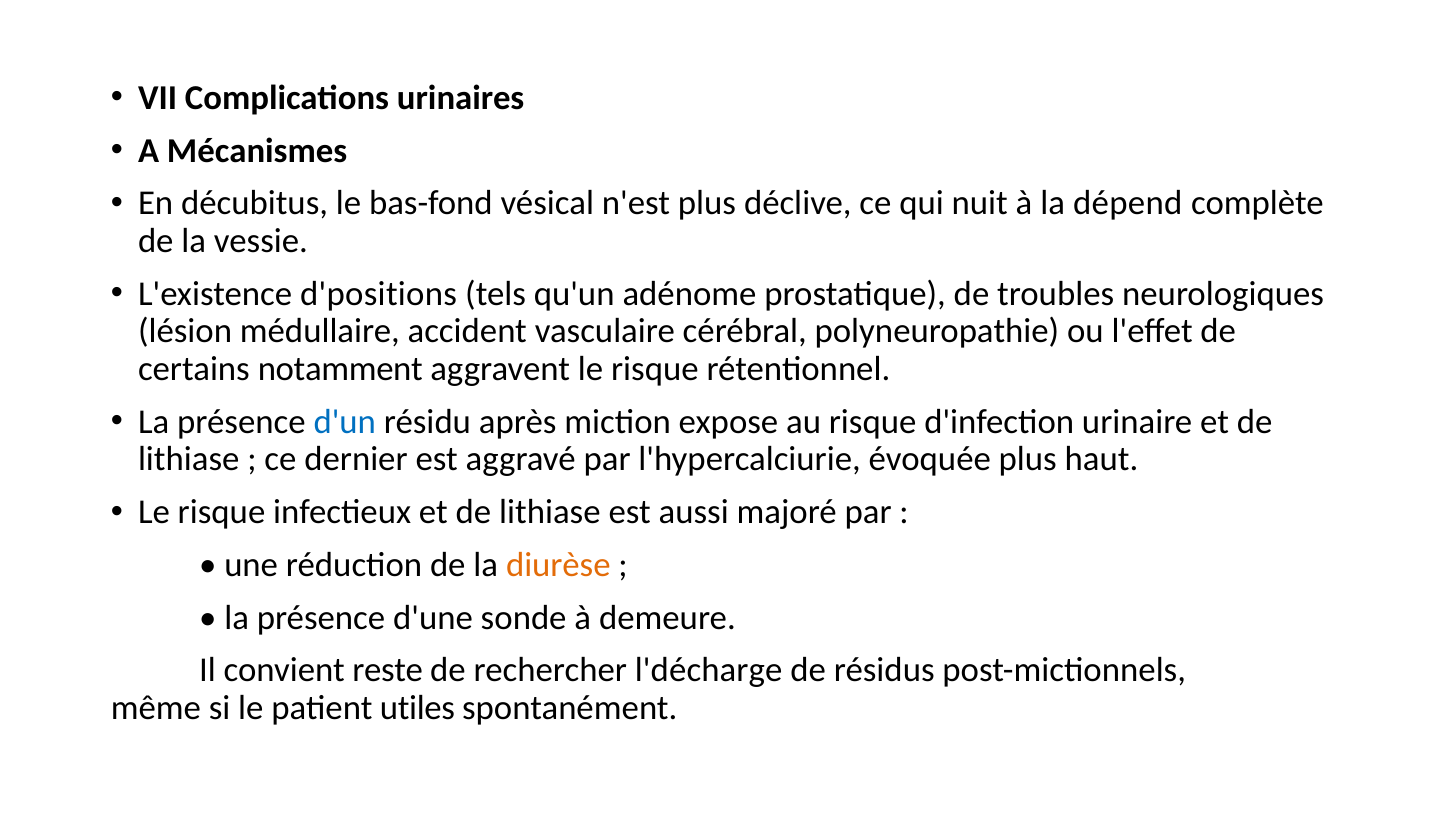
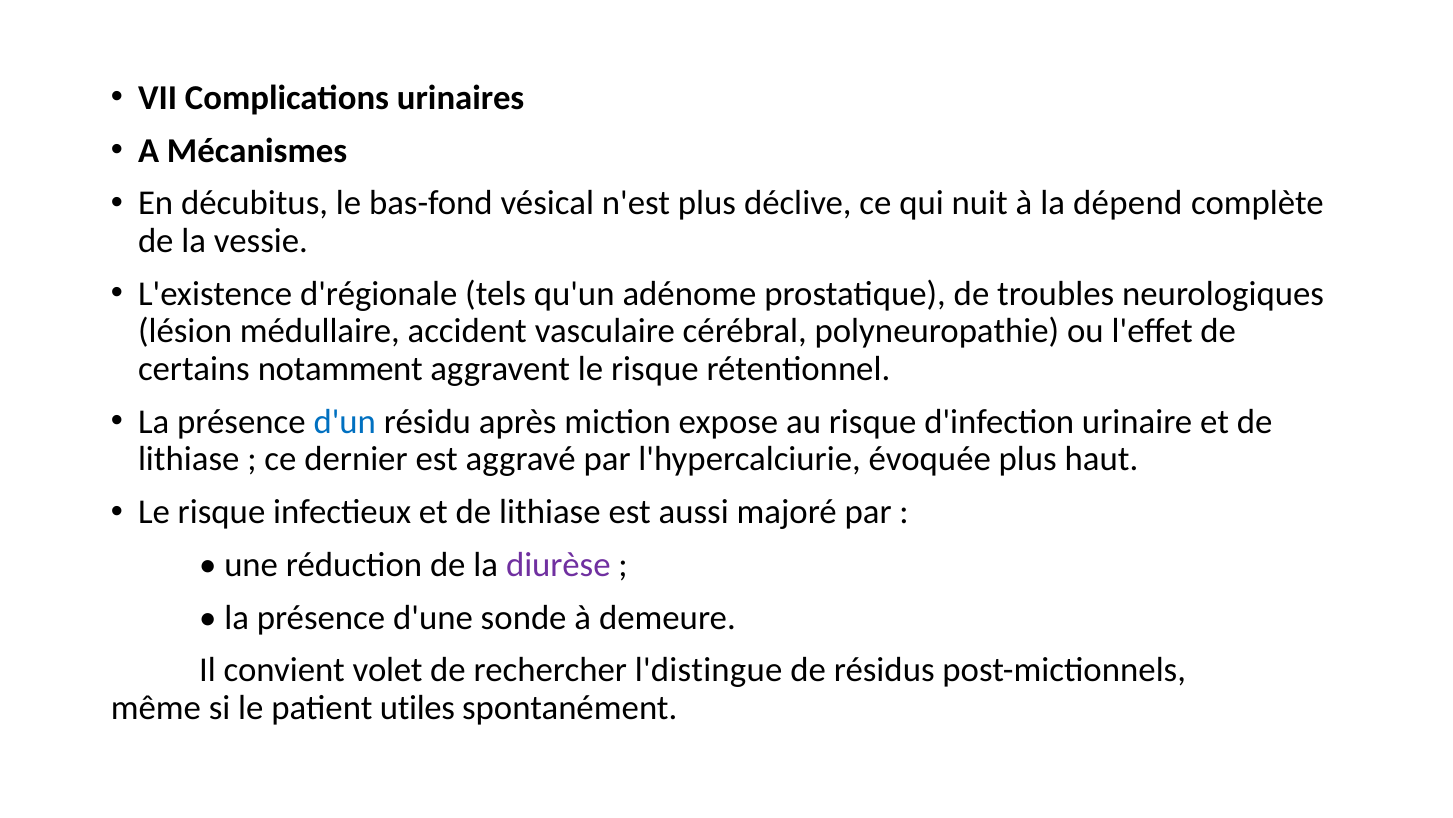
d'positions: d'positions -> d'régionale
diurèse colour: orange -> purple
reste: reste -> volet
l'décharge: l'décharge -> l'distingue
